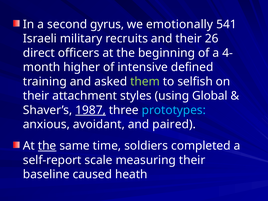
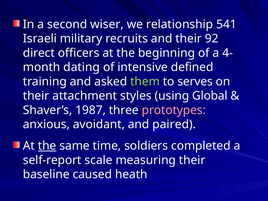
gyrus: gyrus -> wiser
emotionally: emotionally -> relationship
26: 26 -> 92
higher: higher -> dating
selfish: selfish -> serves
1987 underline: present -> none
prototypes colour: light blue -> pink
